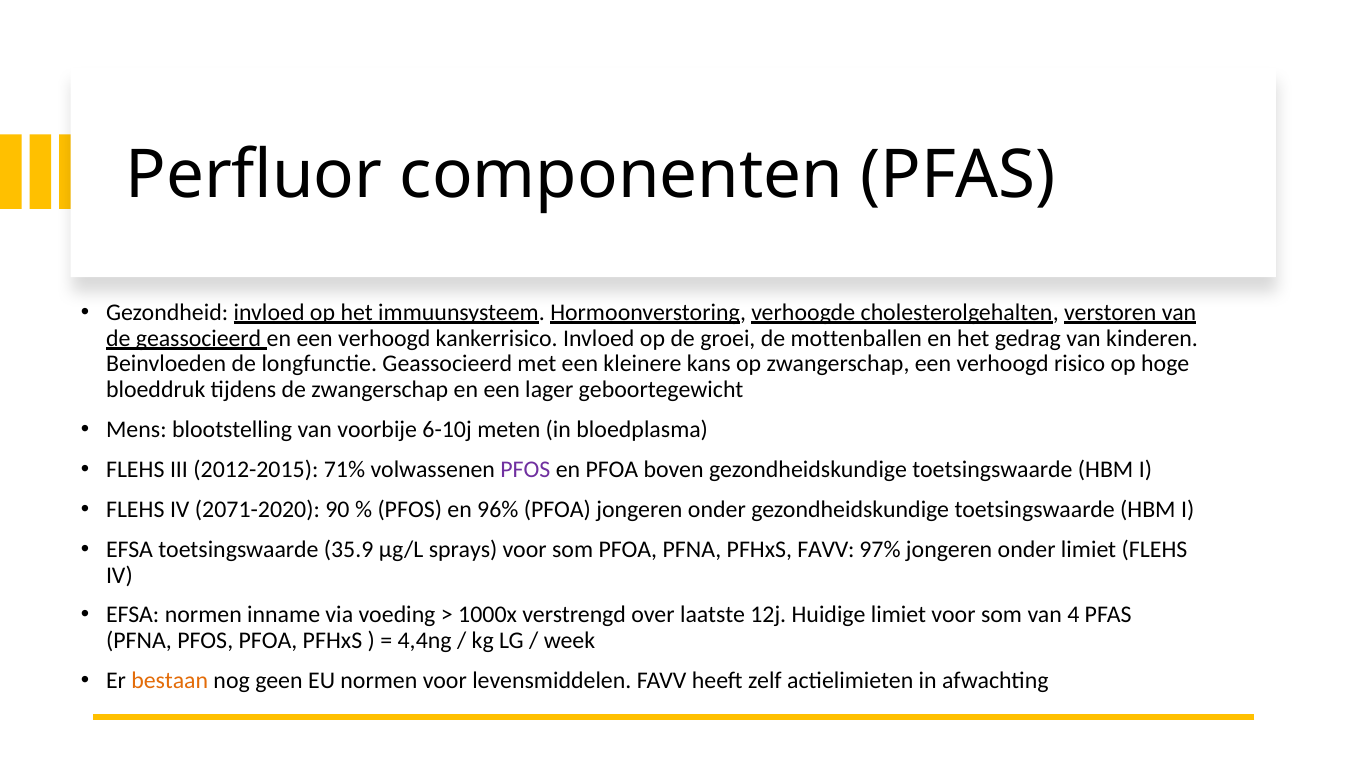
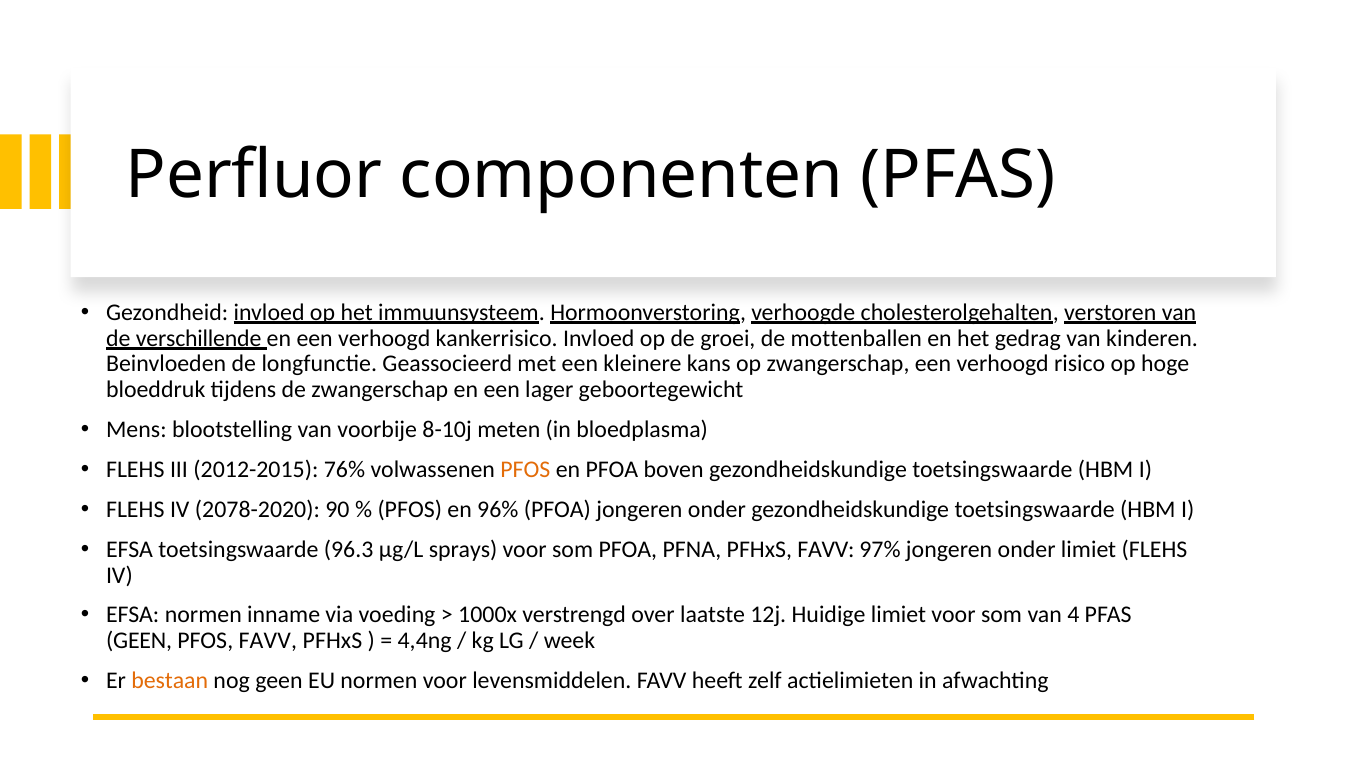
de geassocieerd: geassocieerd -> verschillende
6-10j: 6-10j -> 8-10j
71%: 71% -> 76%
PFOS at (525, 469) colour: purple -> orange
2071-2020: 2071-2020 -> 2078-2020
35.9: 35.9 -> 96.3
PFNA at (139, 641): PFNA -> GEEN
PFOS PFOA: PFOA -> FAVV
